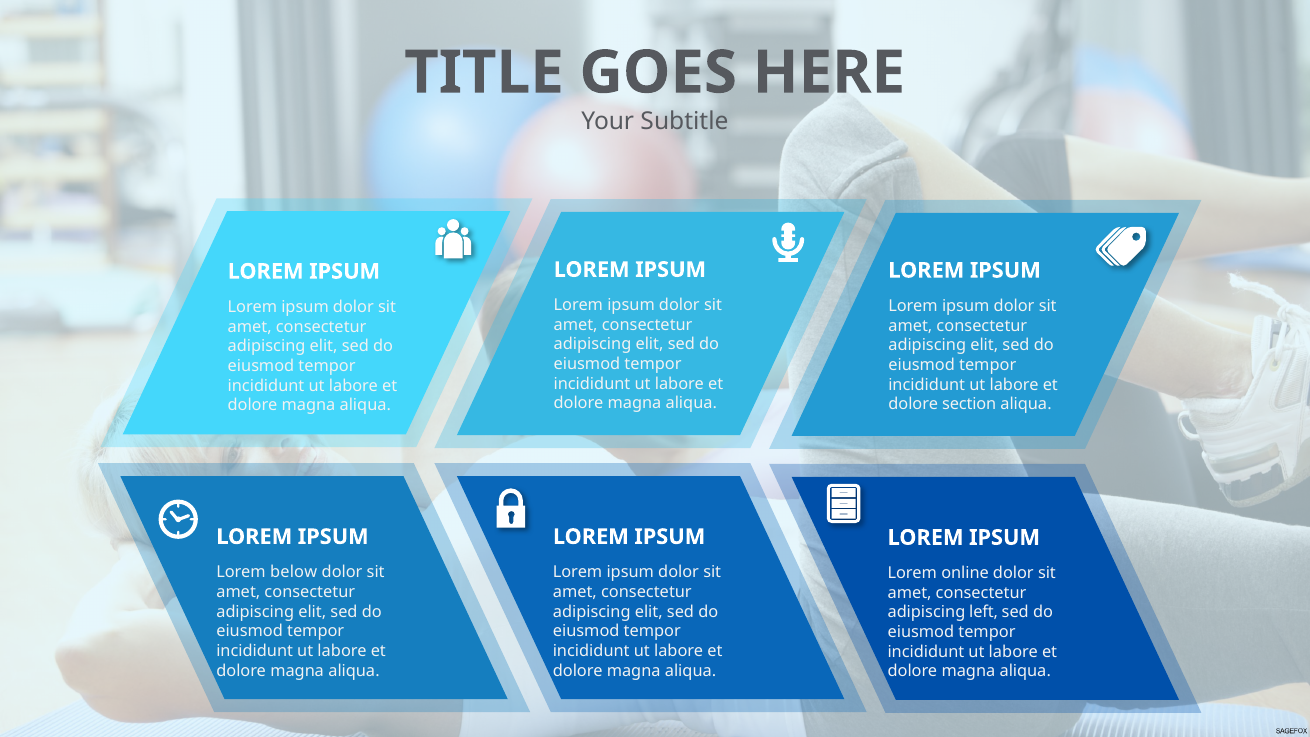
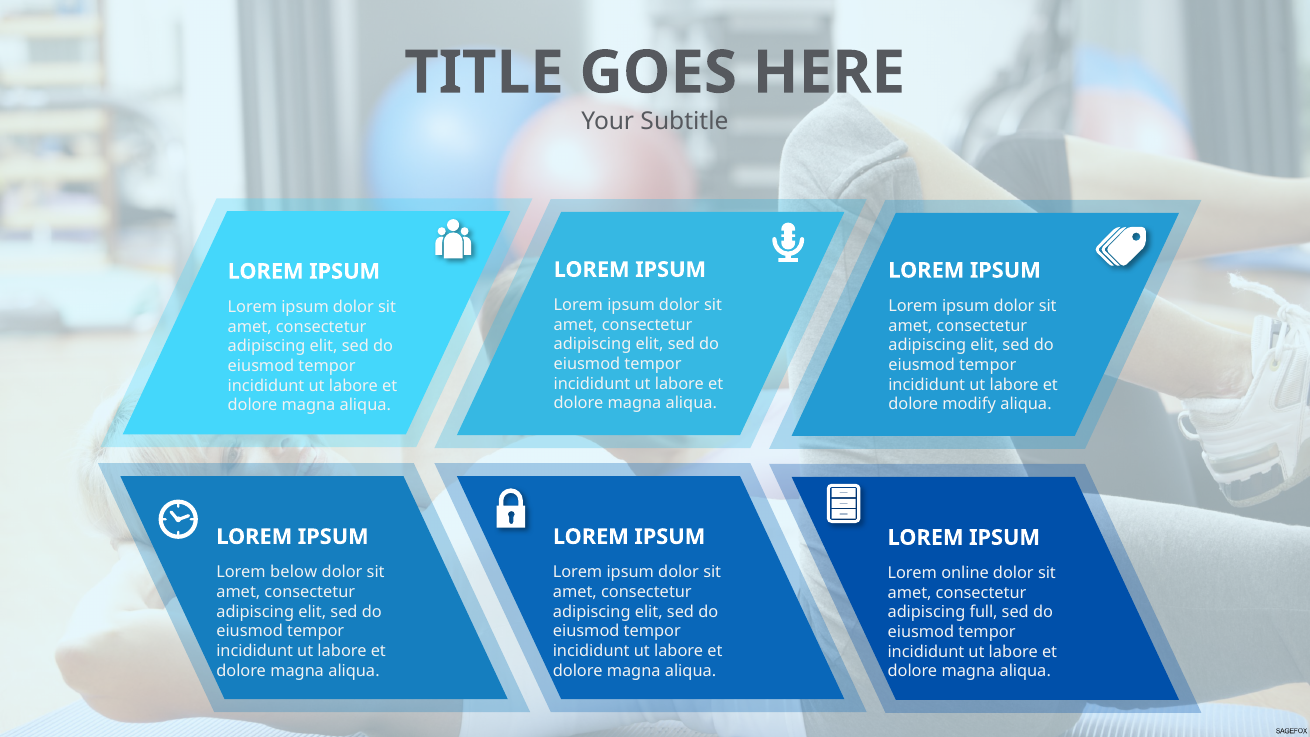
section: section -> modify
left: left -> full
